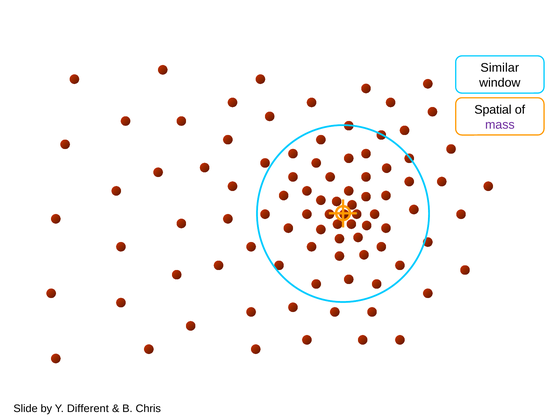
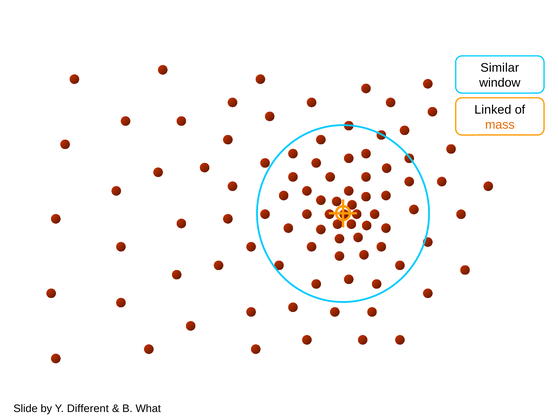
Spatial: Spatial -> Linked
mass colour: purple -> orange
Chris: Chris -> What
